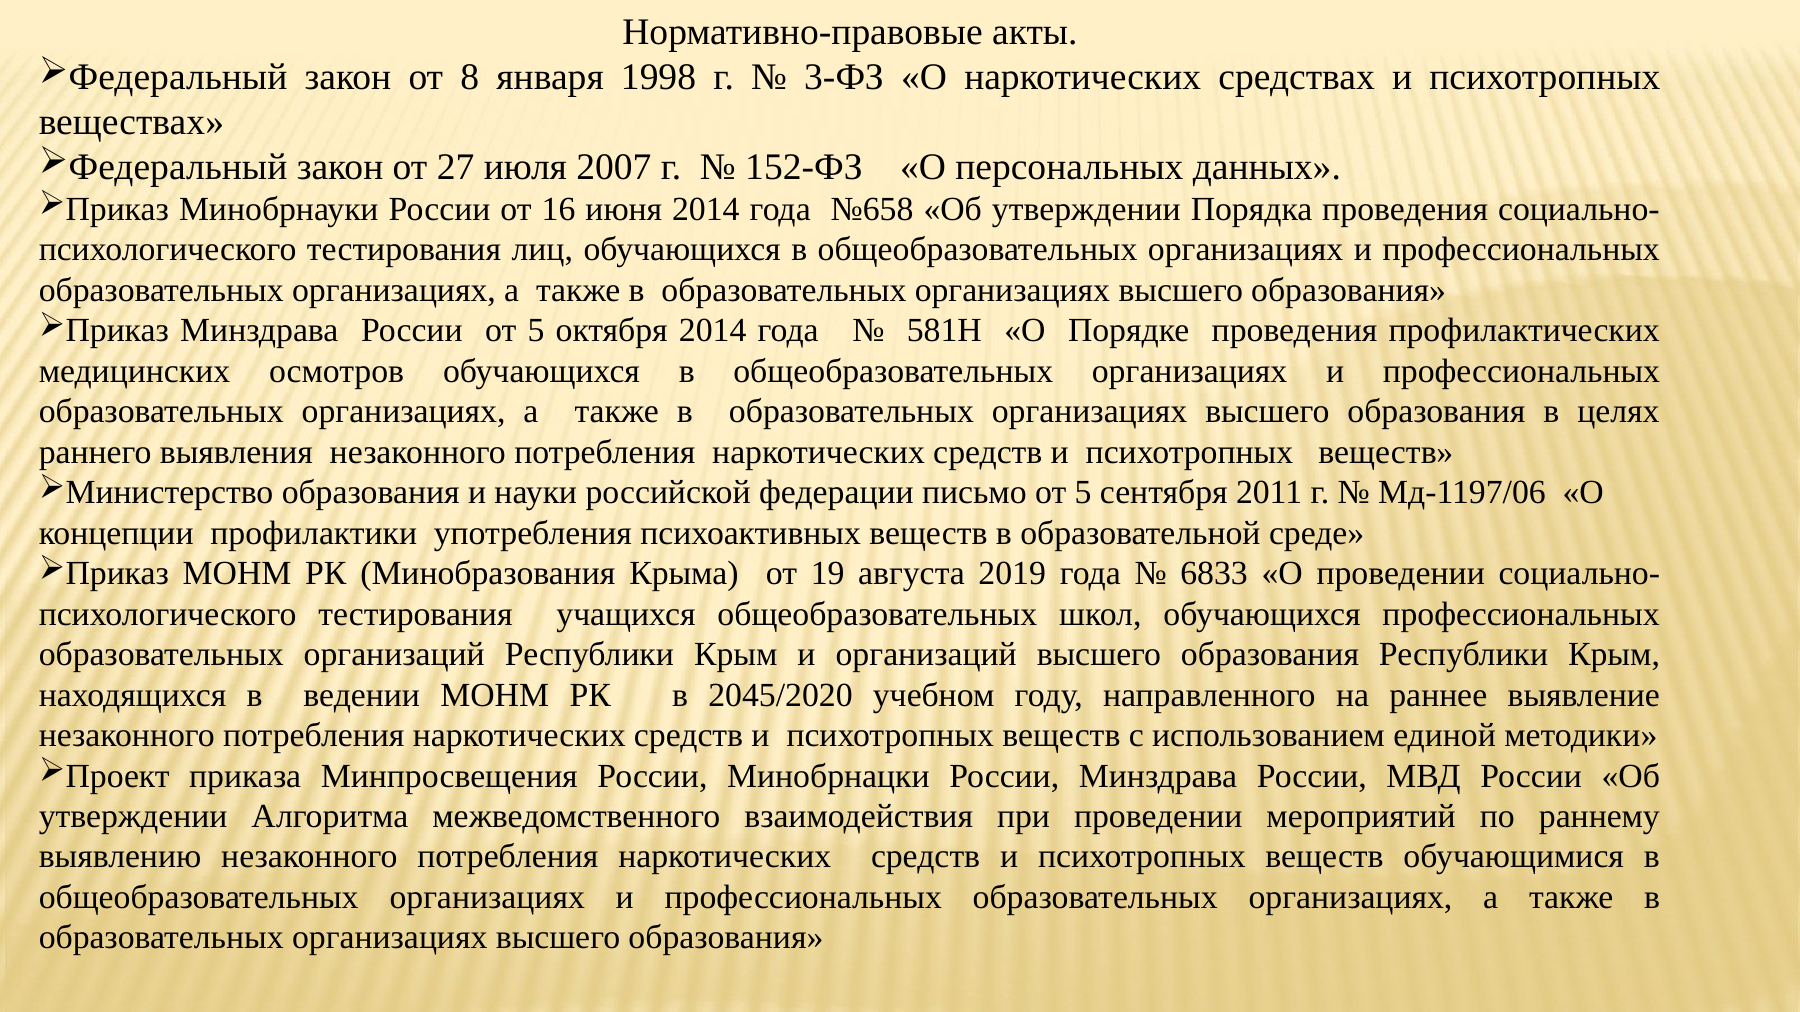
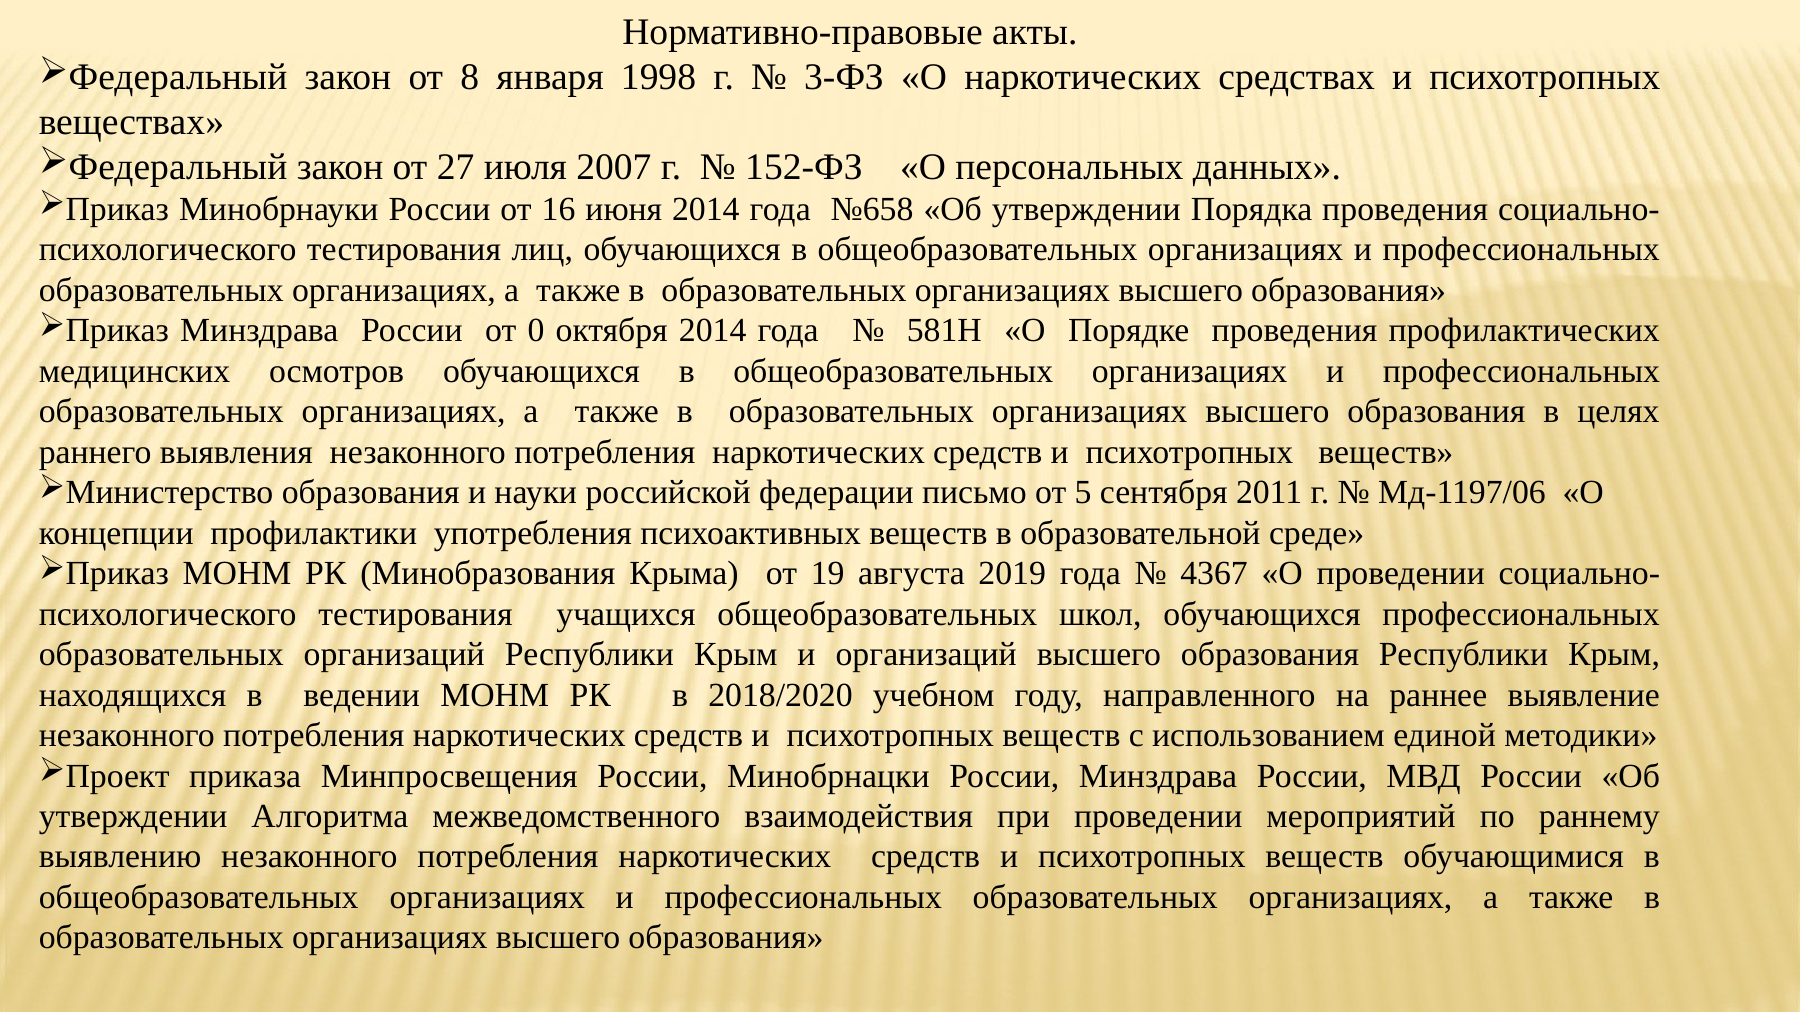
России от 5: 5 -> 0
6833: 6833 -> 4367
2045/2020: 2045/2020 -> 2018/2020
